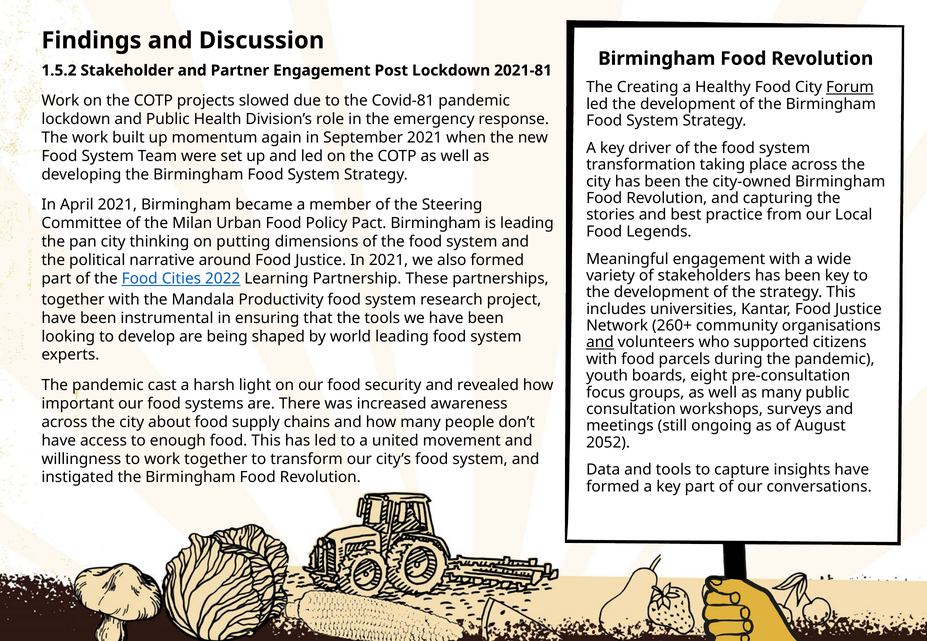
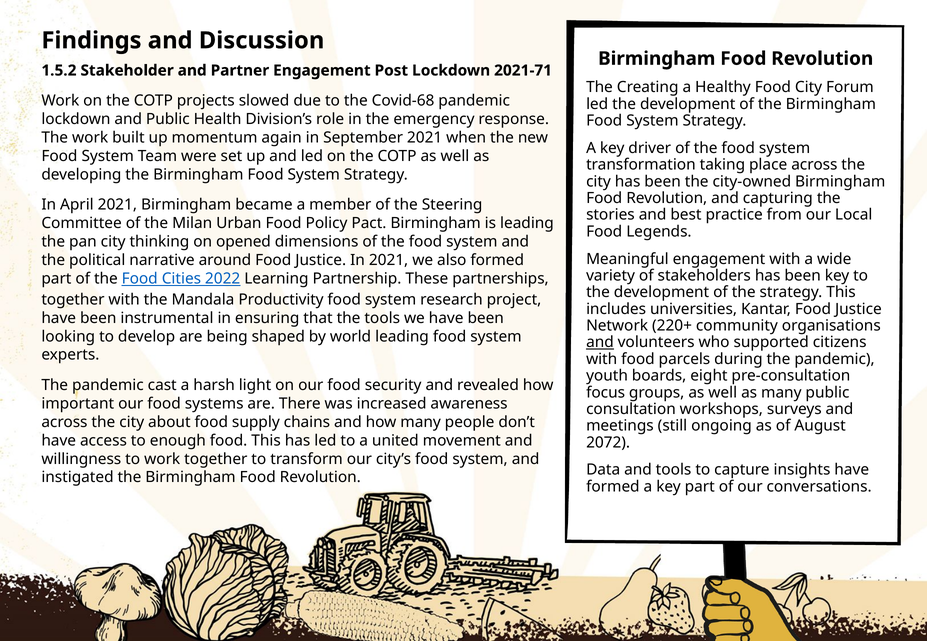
2021-81: 2021-81 -> 2021-71
Forum underline: present -> none
Covid-81: Covid-81 -> Covid-68
putting: putting -> opened
260+: 260+ -> 220+
2052: 2052 -> 2072
